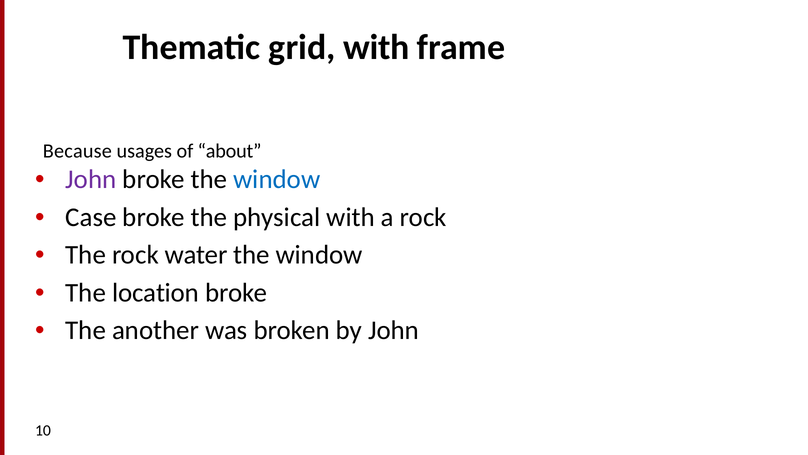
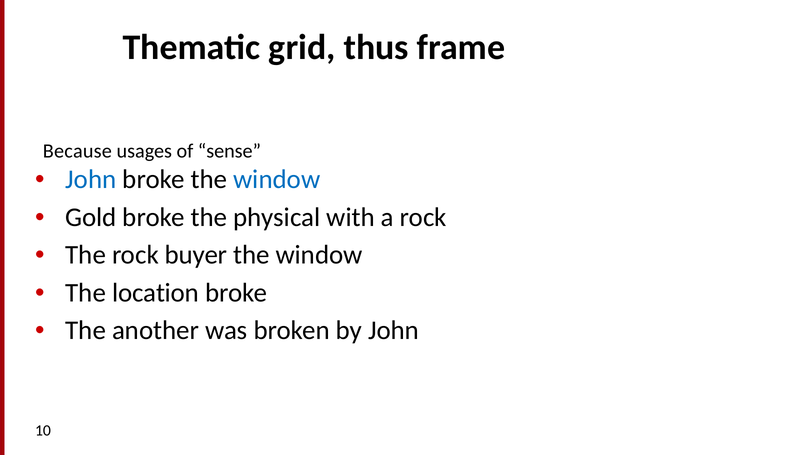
grid with: with -> thus
about: about -> sense
John at (91, 179) colour: purple -> blue
Case: Case -> Gold
water: water -> buyer
